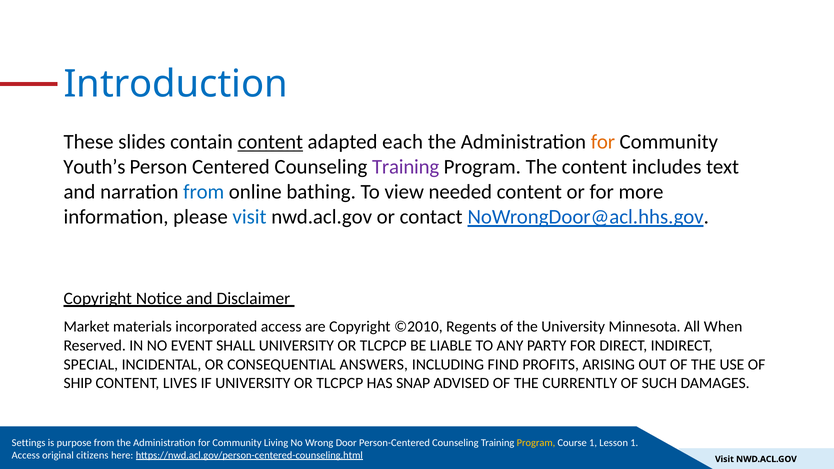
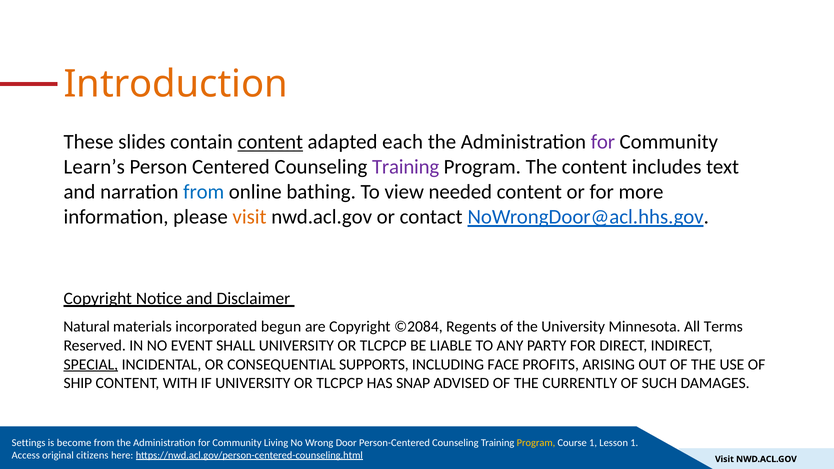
Introduction colour: blue -> orange
for at (603, 142) colour: orange -> purple
Youth’s: Youth’s -> Learn’s
visit at (250, 217) colour: blue -> orange
Market: Market -> Natural
incorporated access: access -> begun
©2010: ©2010 -> ©2084
When: When -> Terms
SPECIAL underline: none -> present
ANSWERS: ANSWERS -> SUPPORTS
FIND: FIND -> FACE
LIVES: LIVES -> WITH
purpose: purpose -> become
